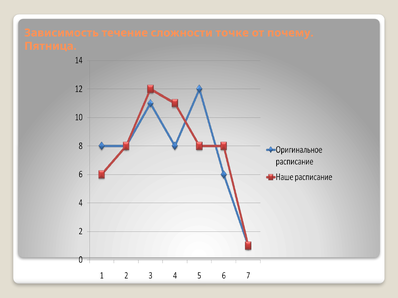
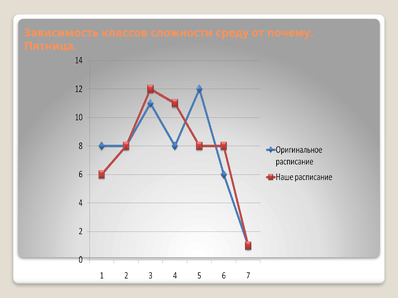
течение: течение -> классов
точке: точке -> среду
